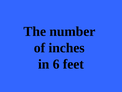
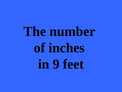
6: 6 -> 9
